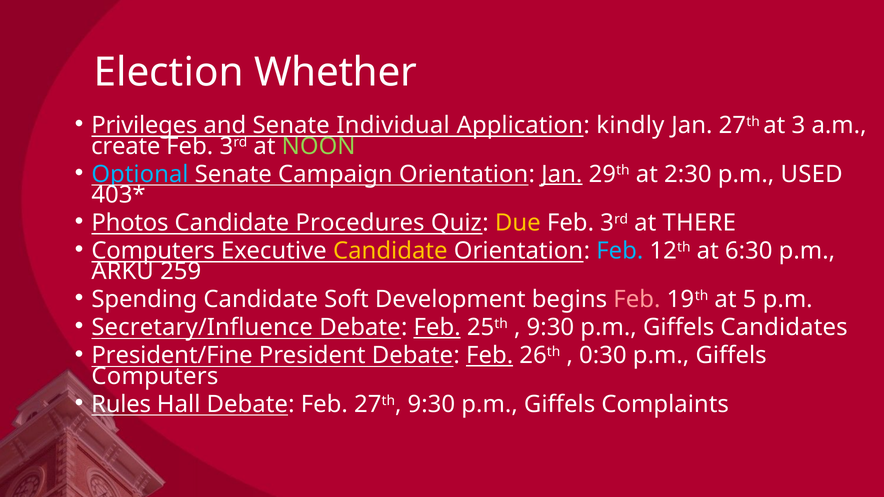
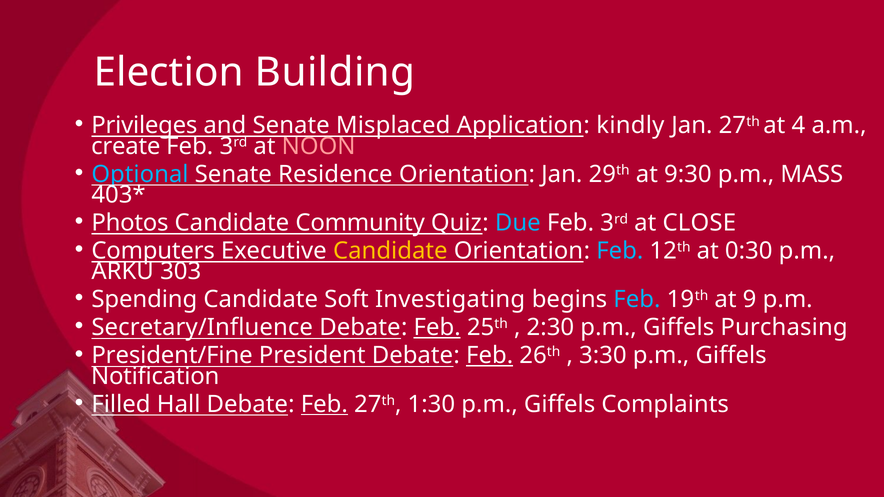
Whether: Whether -> Building
Individual: Individual -> Misplaced
3: 3 -> 4
NOON colour: light green -> pink
Campaign: Campaign -> Residence
Jan at (562, 174) underline: present -> none
2:30: 2:30 -> 9:30
USED: USED -> MASS
Procedures: Procedures -> Community
Due colour: yellow -> light blue
THERE: THERE -> CLOSE
6:30: 6:30 -> 0:30
259: 259 -> 303
Development: Development -> Investigating
Feb at (637, 300) colour: pink -> light blue
5: 5 -> 9
9:30 at (550, 328): 9:30 -> 2:30
Candidates: Candidates -> Purchasing
0:30: 0:30 -> 3:30
Computers at (155, 376): Computers -> Notification
Rules: Rules -> Filled
Feb at (324, 404) underline: none -> present
27th 9:30: 9:30 -> 1:30
